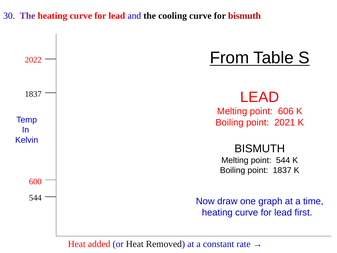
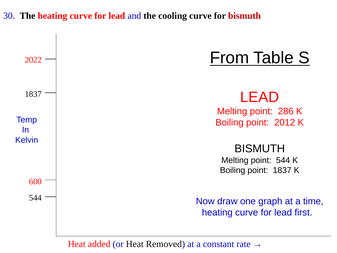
The at (28, 16) colour: purple -> black
606: 606 -> 286
2021: 2021 -> 2012
